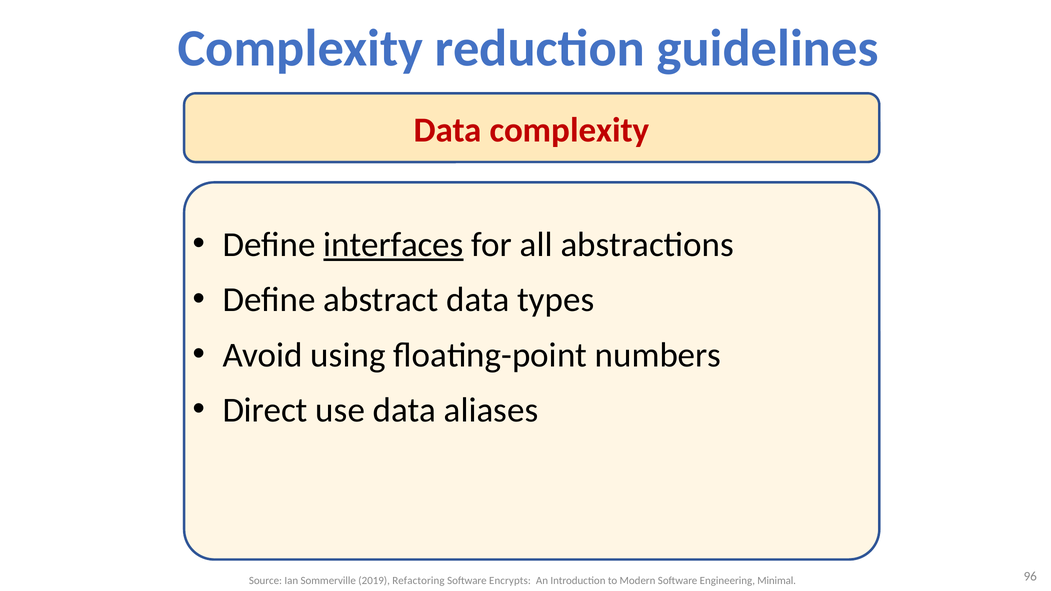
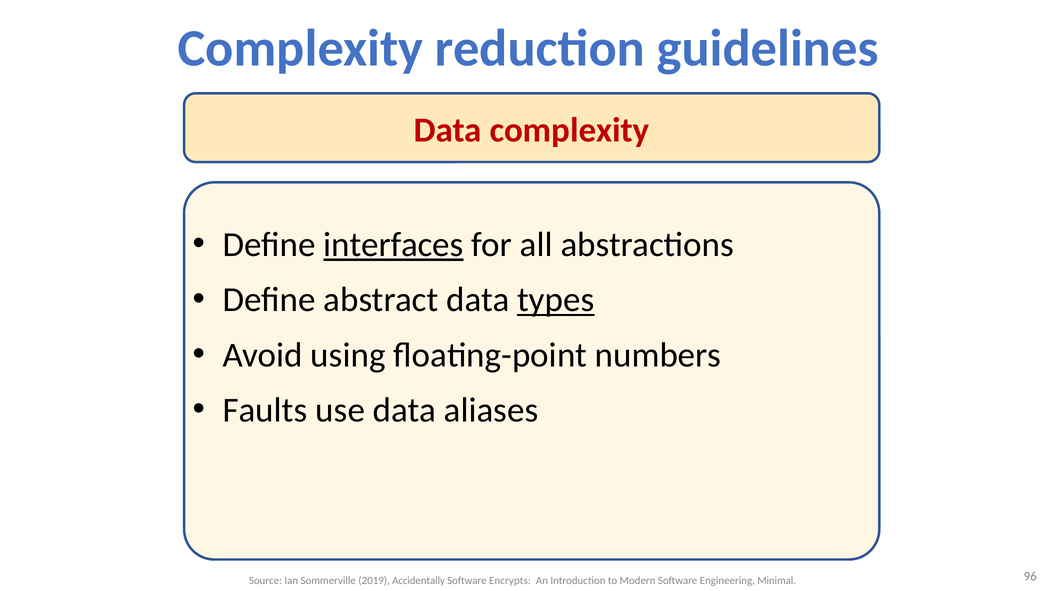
types underline: none -> present
Direct: Direct -> Faults
Refactoring: Refactoring -> Accidentally
